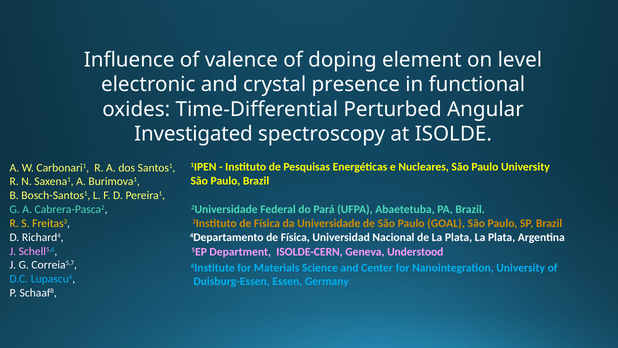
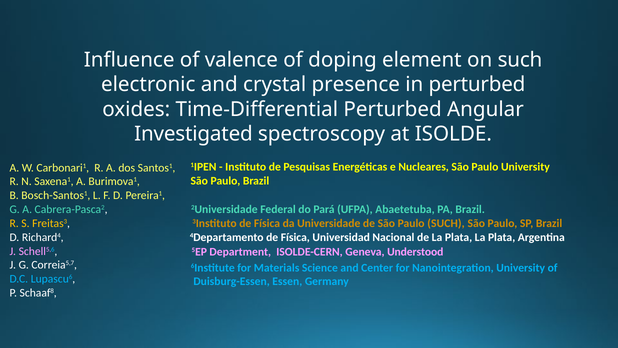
on level: level -> such
in functional: functional -> perturbed
Paulo GOAL: GOAL -> SUCH
